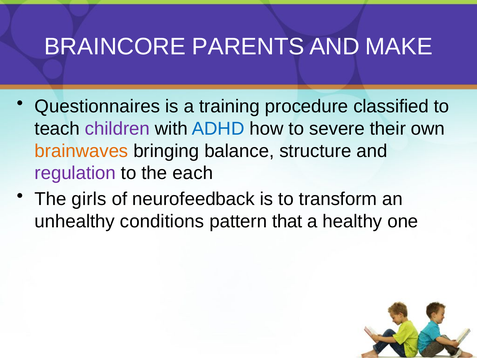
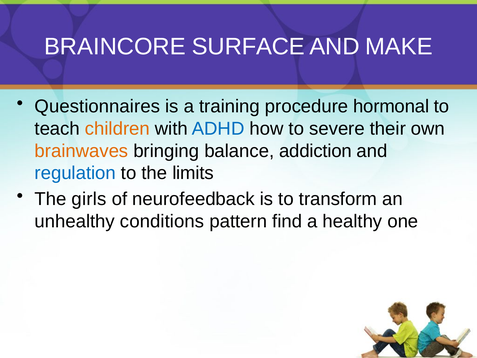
PARENTS: PARENTS -> SURFACE
classified: classified -> hormonal
children colour: purple -> orange
structure: structure -> addiction
regulation colour: purple -> blue
each: each -> limits
that: that -> find
